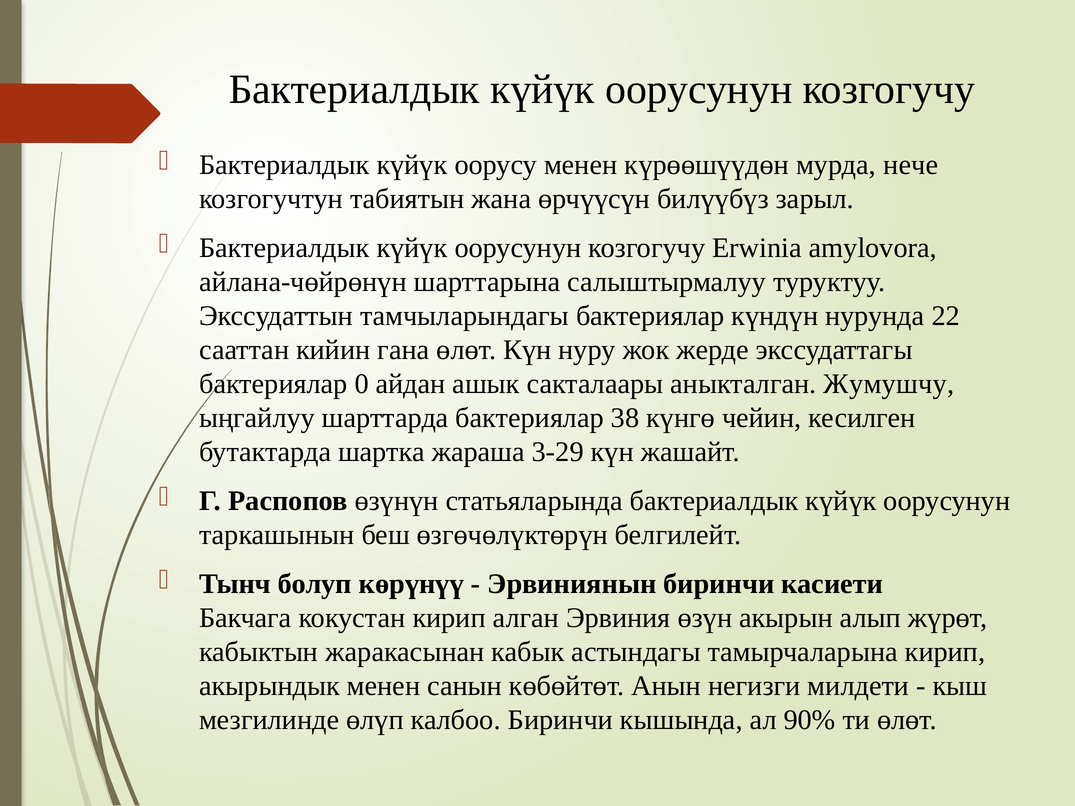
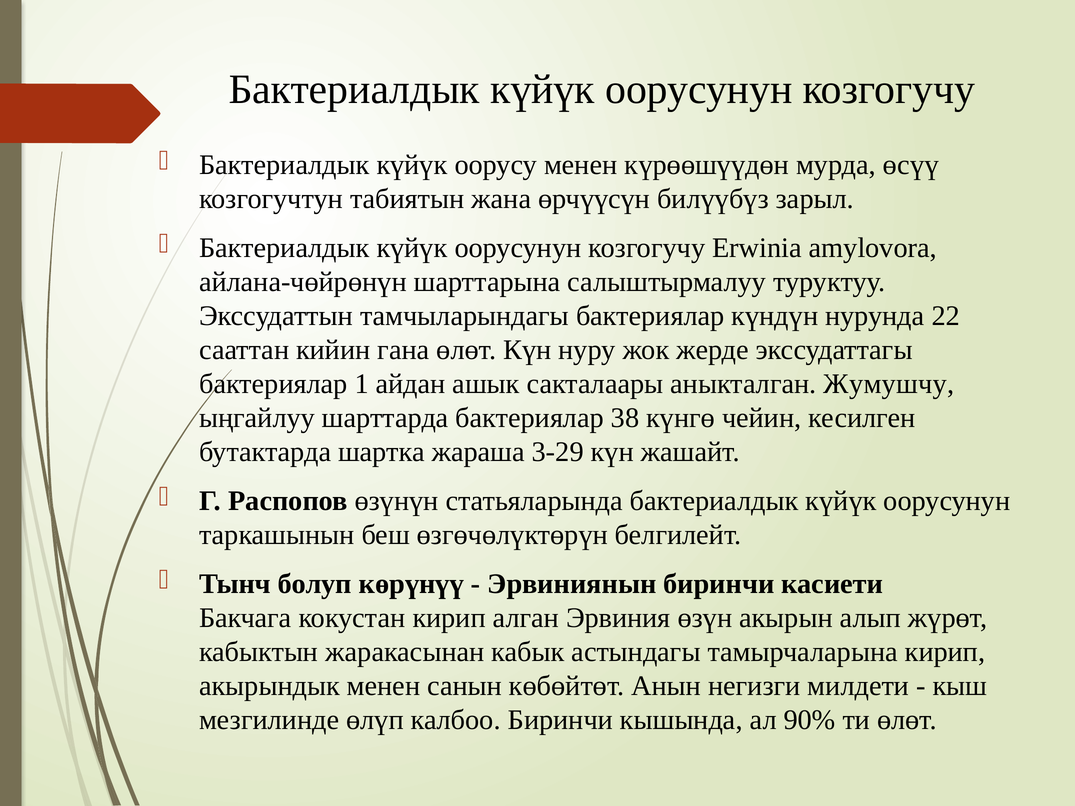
нече: нече -> өсүү
0: 0 -> 1
